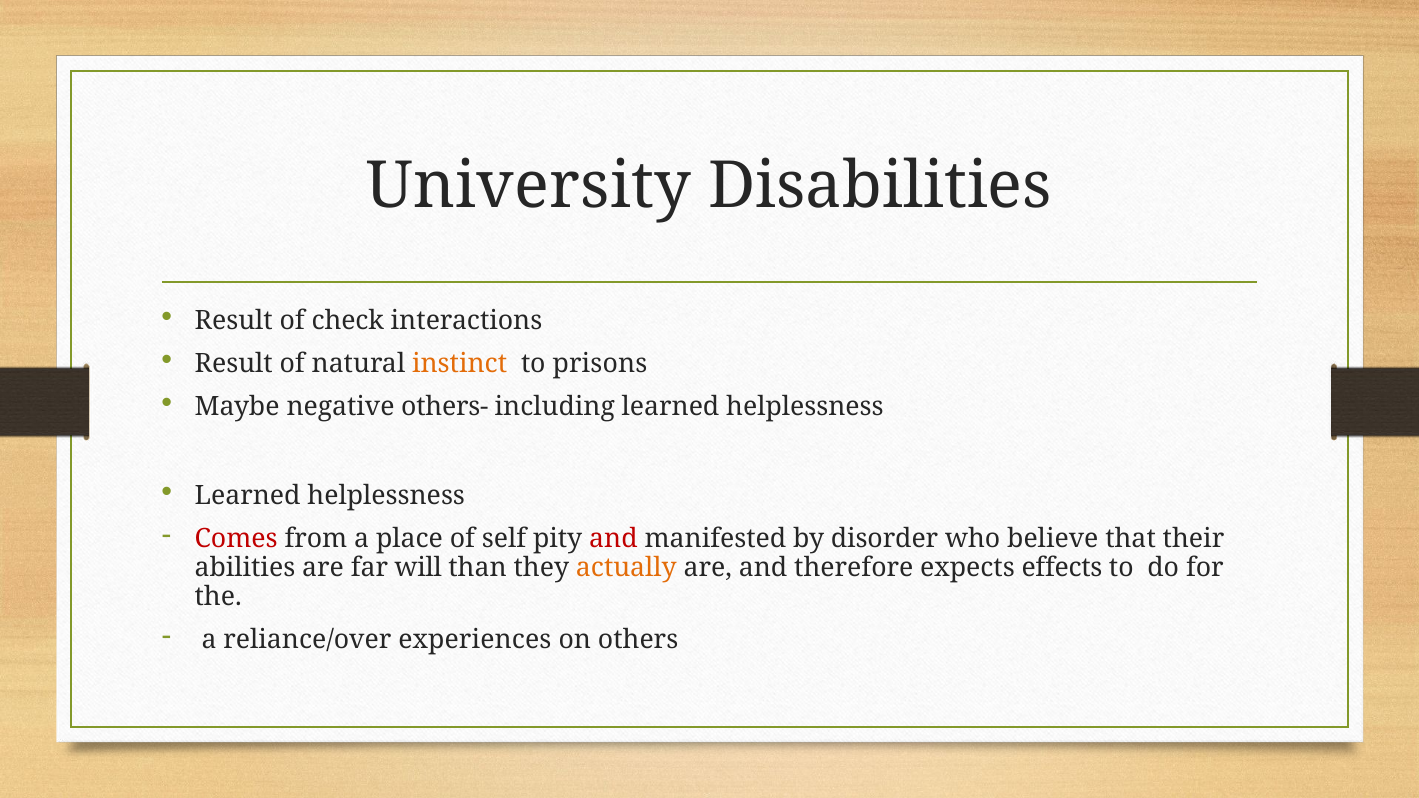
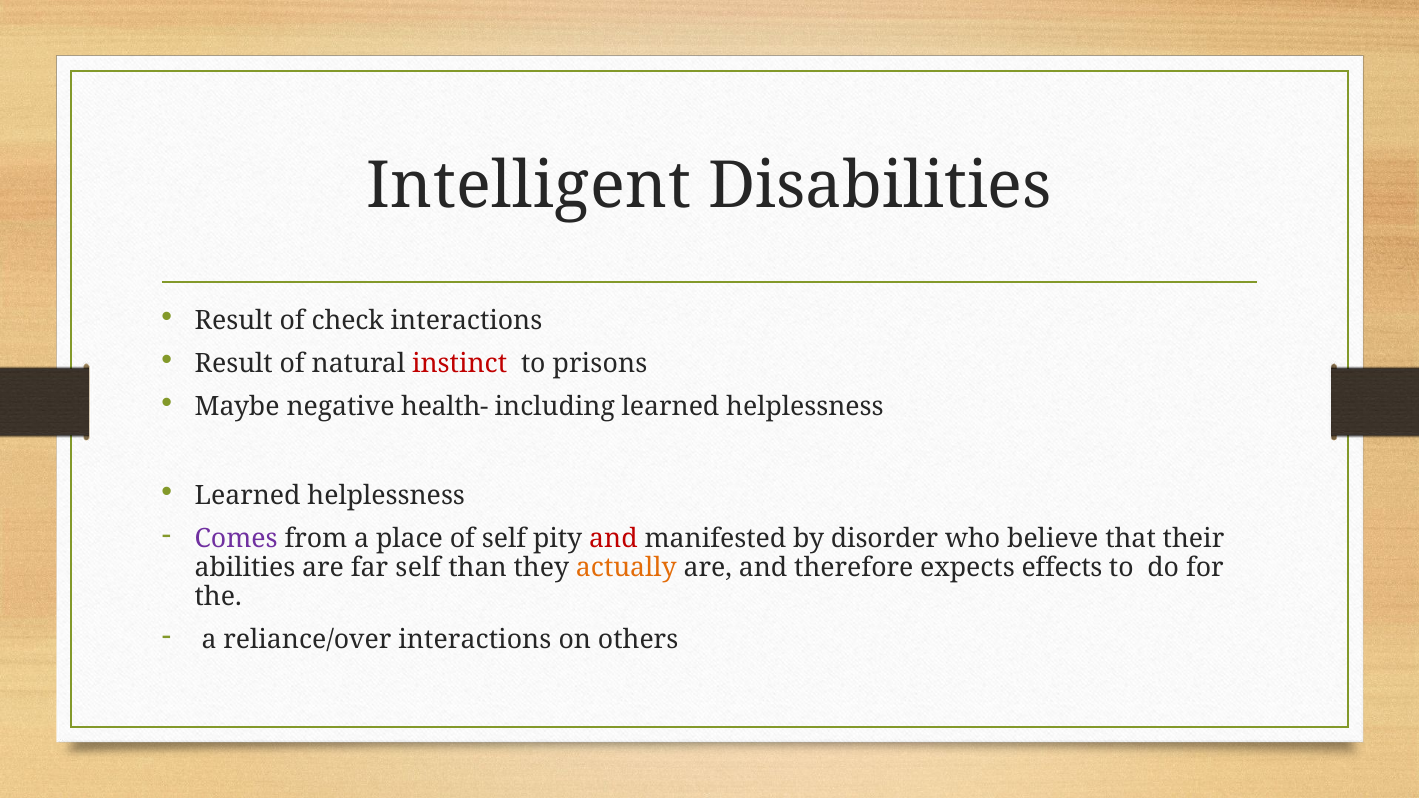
University: University -> Intelligent
instinct colour: orange -> red
others-: others- -> health-
Comes colour: red -> purple
far will: will -> self
reliance/over experiences: experiences -> interactions
